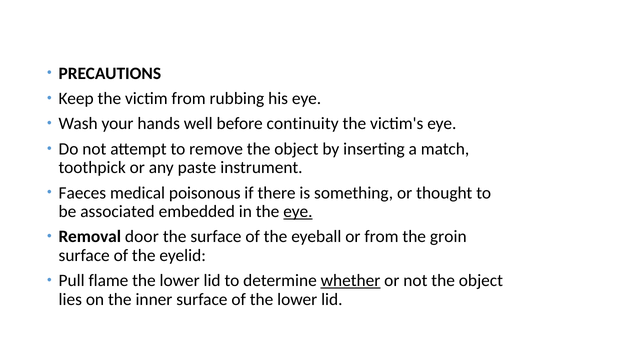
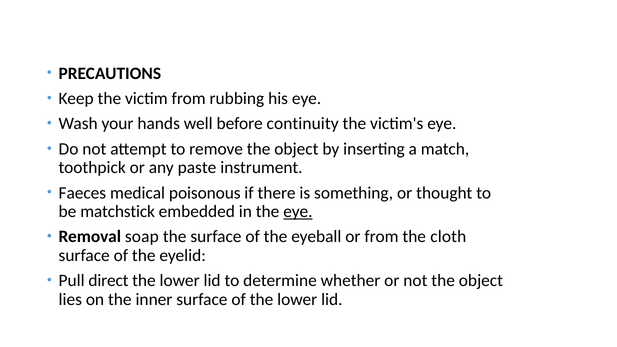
associated: associated -> matchstick
door: door -> soap
groin: groin -> cloth
flame: flame -> direct
whether underline: present -> none
